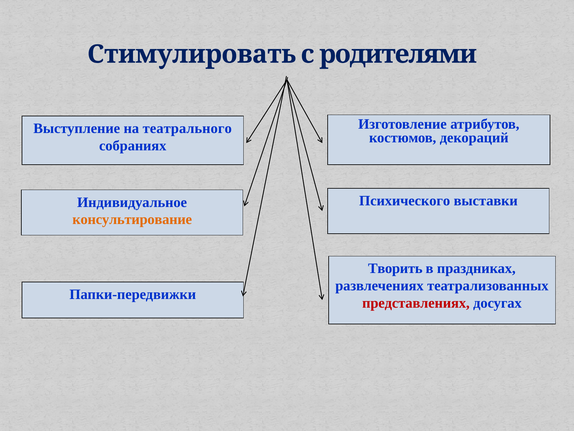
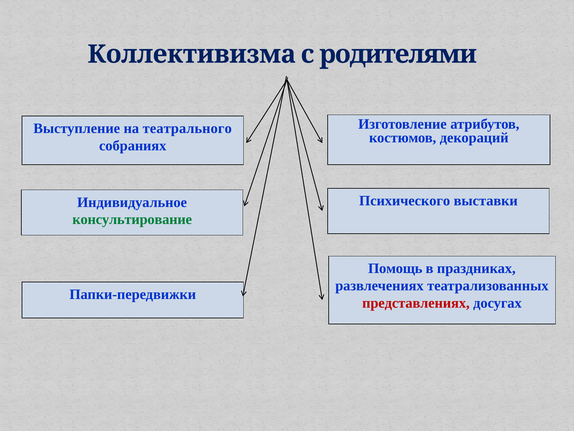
Стимулировать: Стимулировать -> Коллективизма
консультирование colour: orange -> green
Творить: Творить -> Помощь
